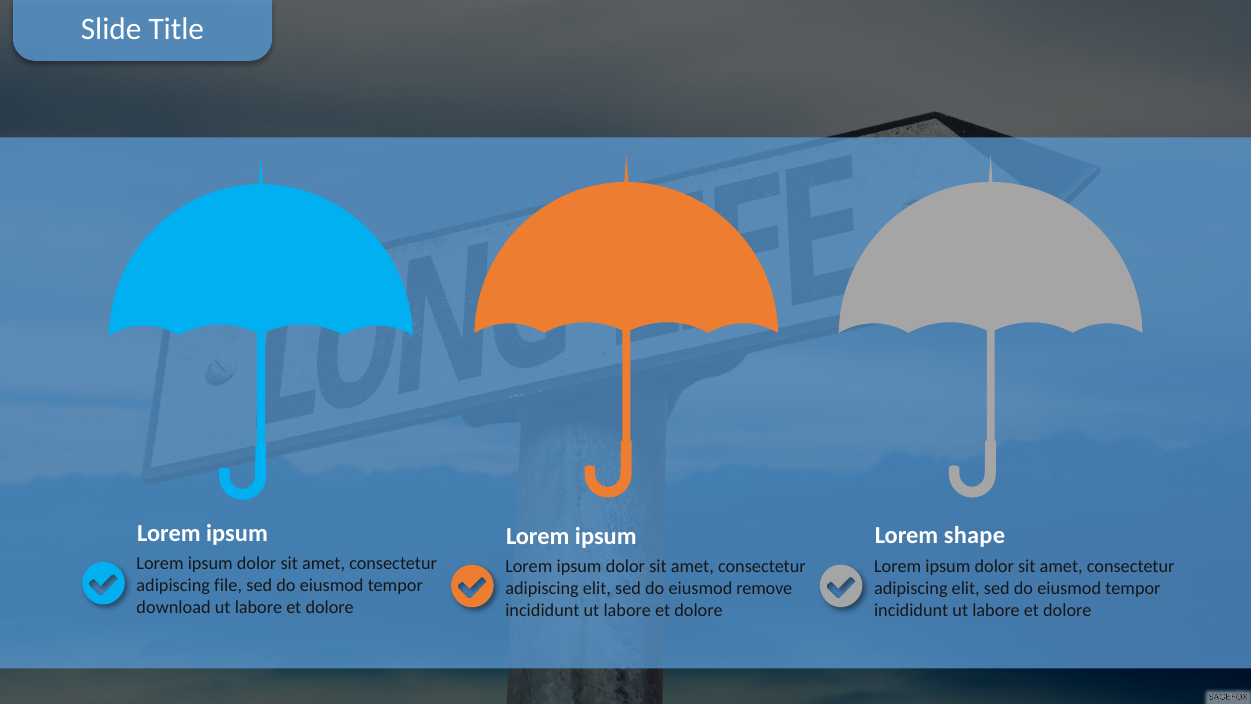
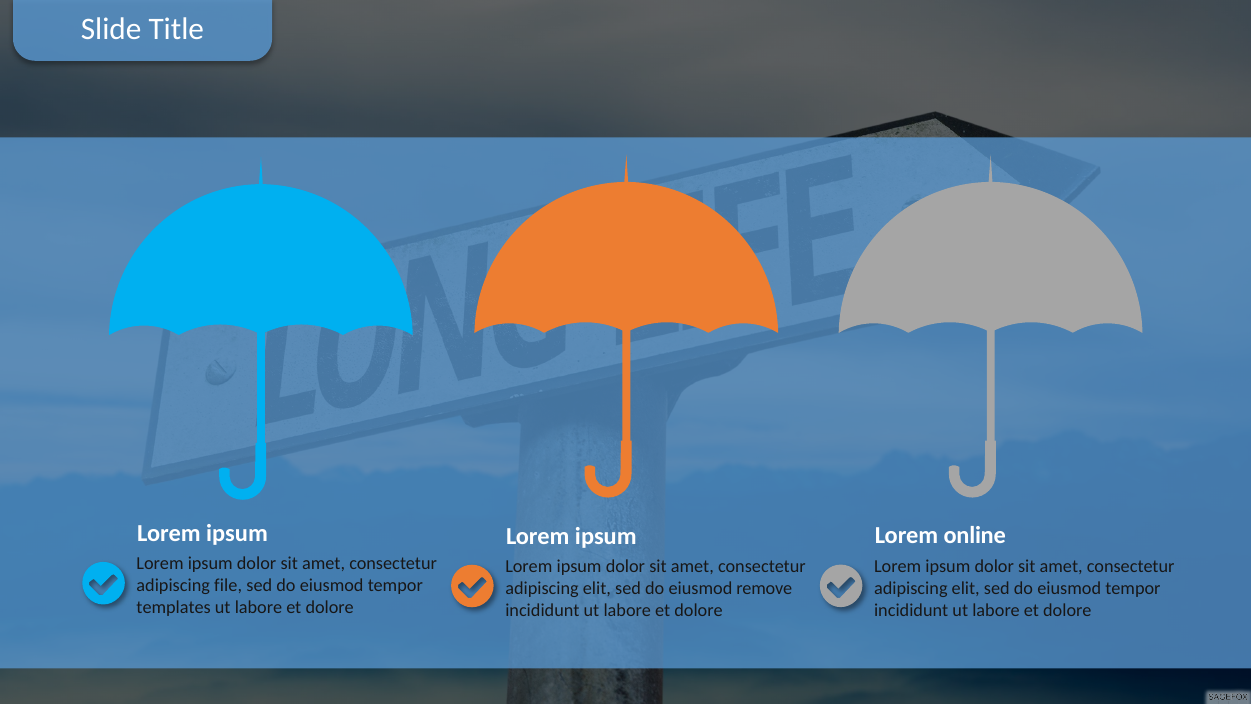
shape: shape -> online
download: download -> templates
